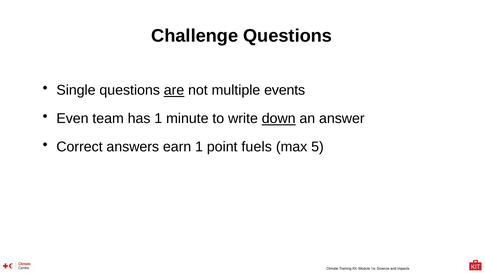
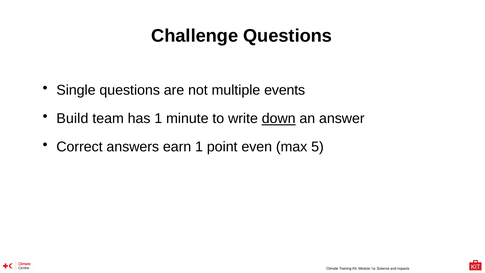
are underline: present -> none
Even: Even -> Build
fuels: fuels -> even
